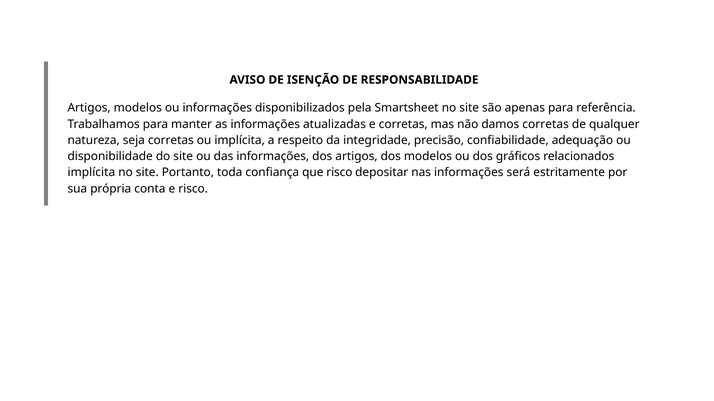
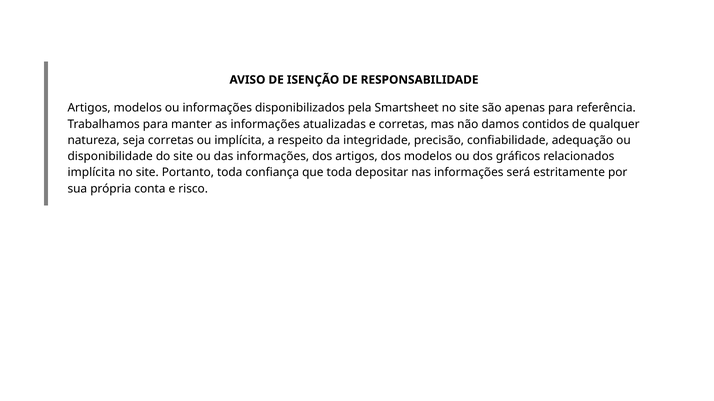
damos corretas: corretas -> contidos
que risco: risco -> toda
